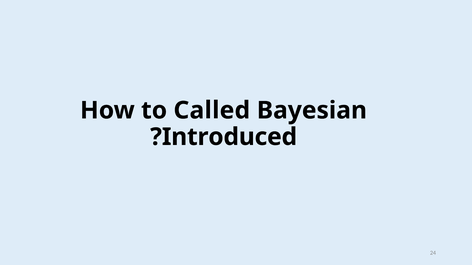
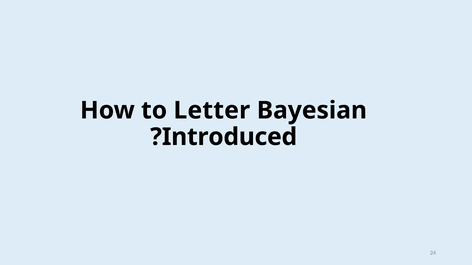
Called: Called -> Letter
